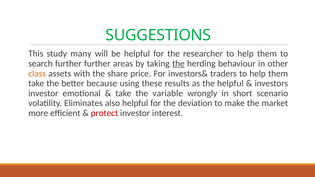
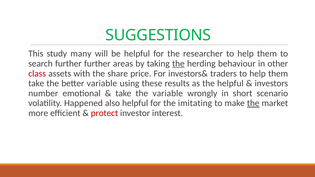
class colour: orange -> red
better because: because -> variable
investor at (43, 93): investor -> number
Eliminates: Eliminates -> Happened
deviation: deviation -> imitating
the at (253, 103) underline: none -> present
